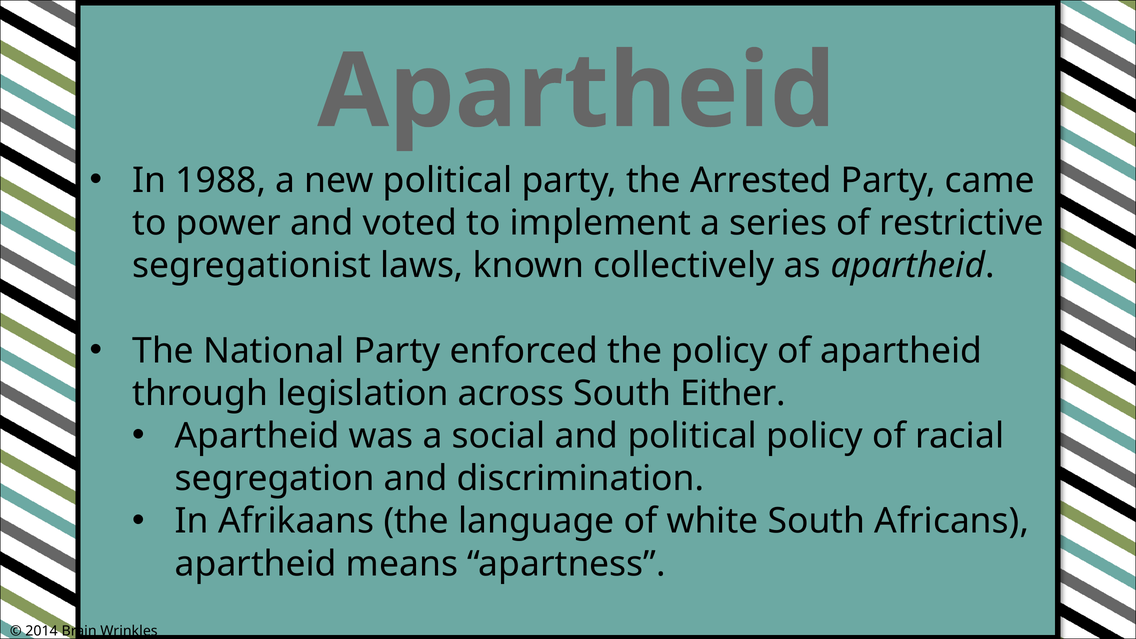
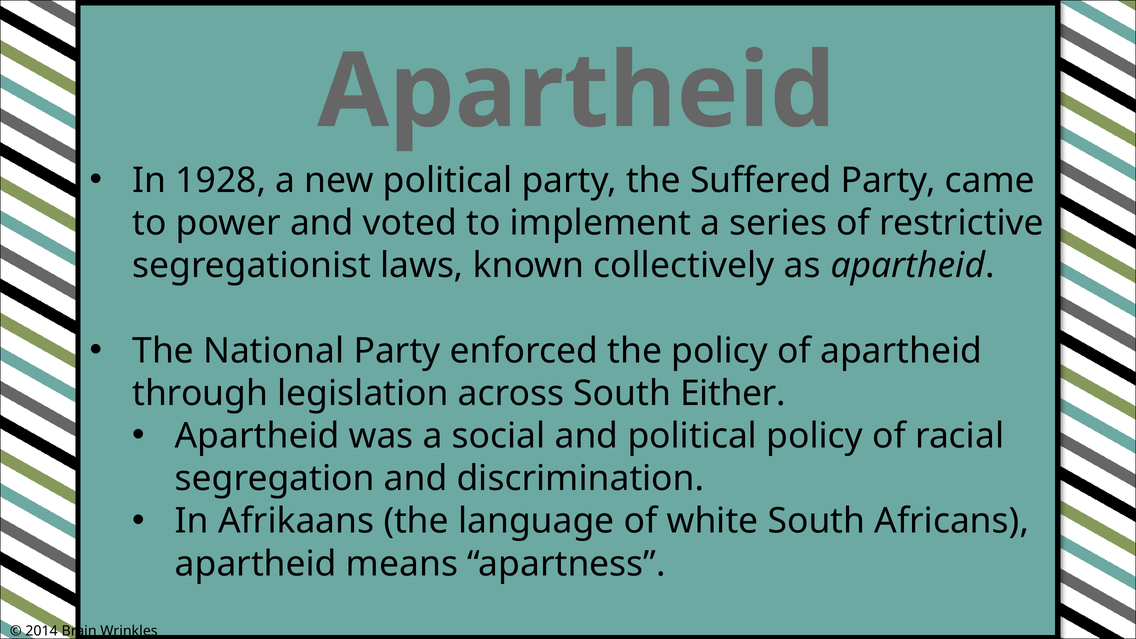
1988: 1988 -> 1928
Arrested: Arrested -> Suffered
